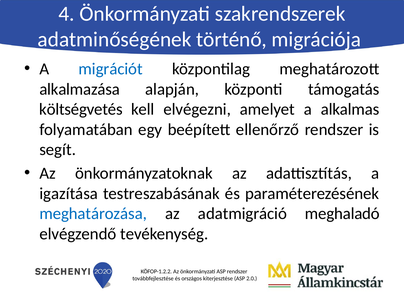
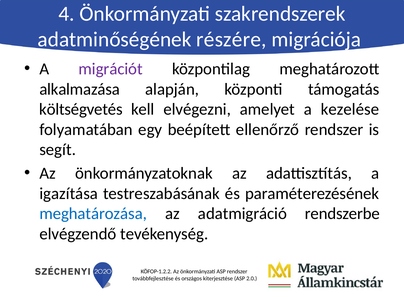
történő: történő -> részére
migrációt colour: blue -> purple
alkalmas: alkalmas -> kezelése
meghaladó: meghaladó -> rendszerbe
